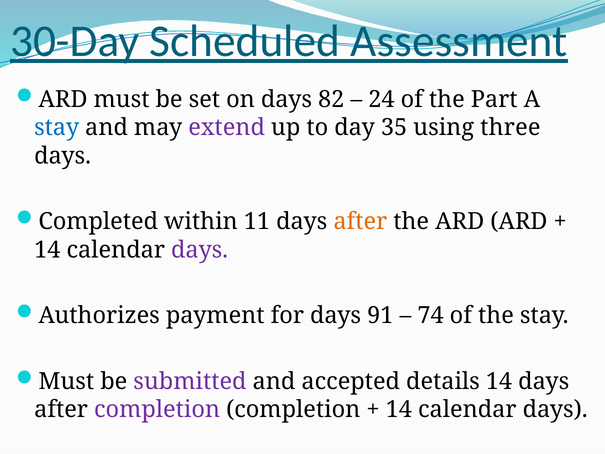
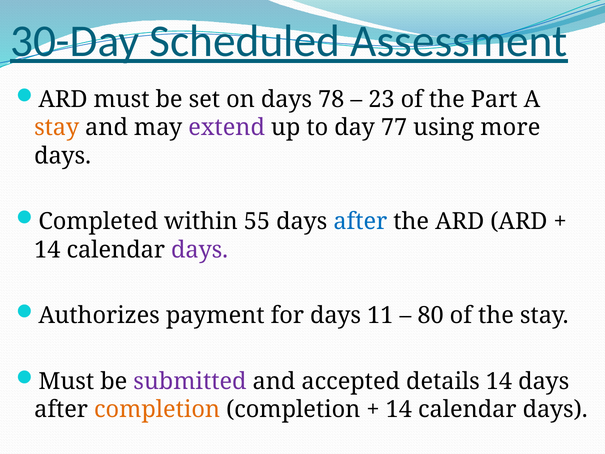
82: 82 -> 78
24: 24 -> 23
stay at (57, 128) colour: blue -> orange
35: 35 -> 77
three: three -> more
11: 11 -> 55
after at (360, 222) colour: orange -> blue
91: 91 -> 11
74: 74 -> 80
completion at (157, 409) colour: purple -> orange
